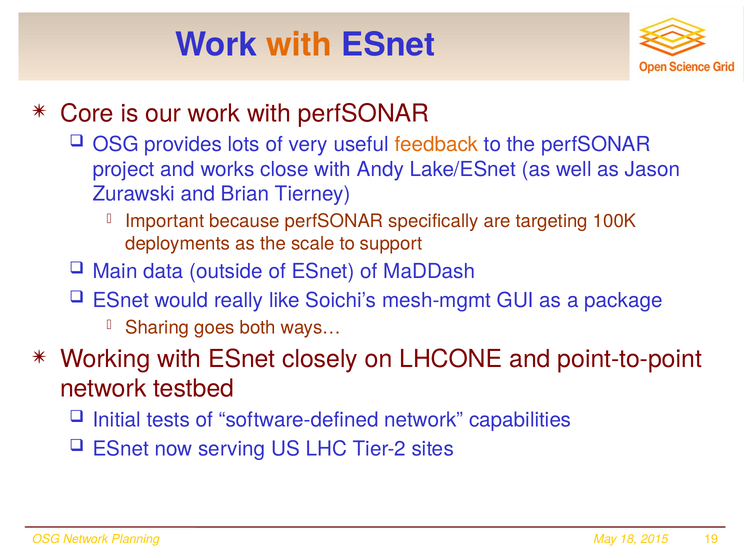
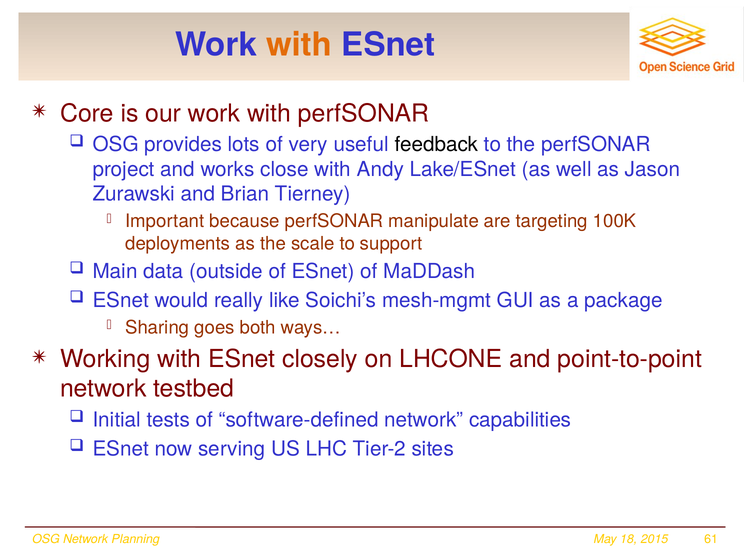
feedback colour: orange -> black
specifically: specifically -> manipulate
19: 19 -> 61
